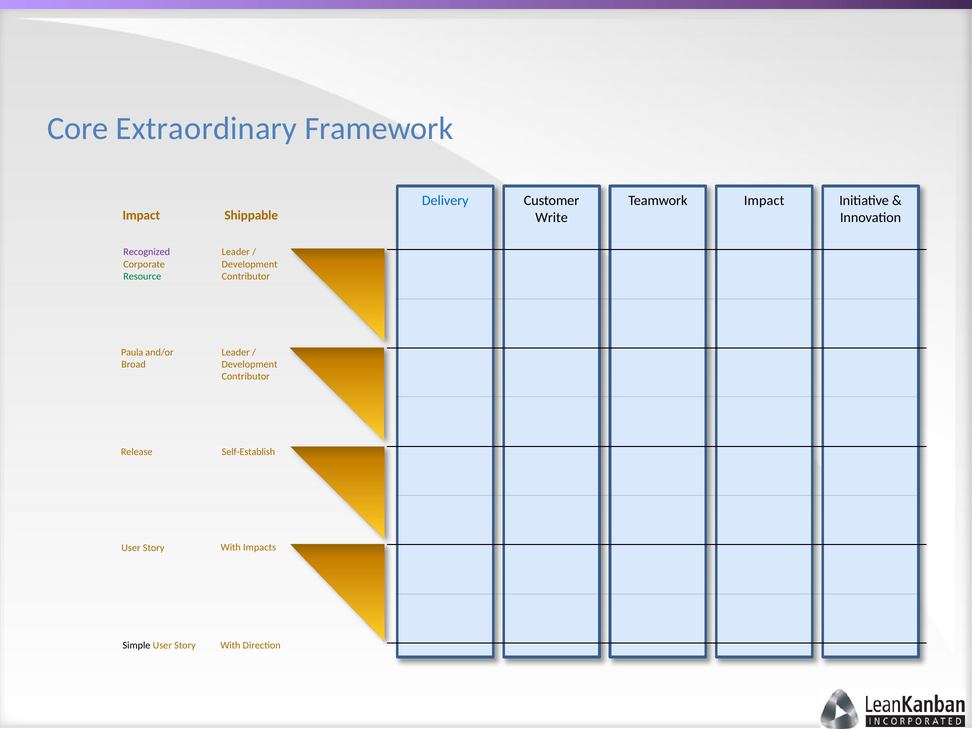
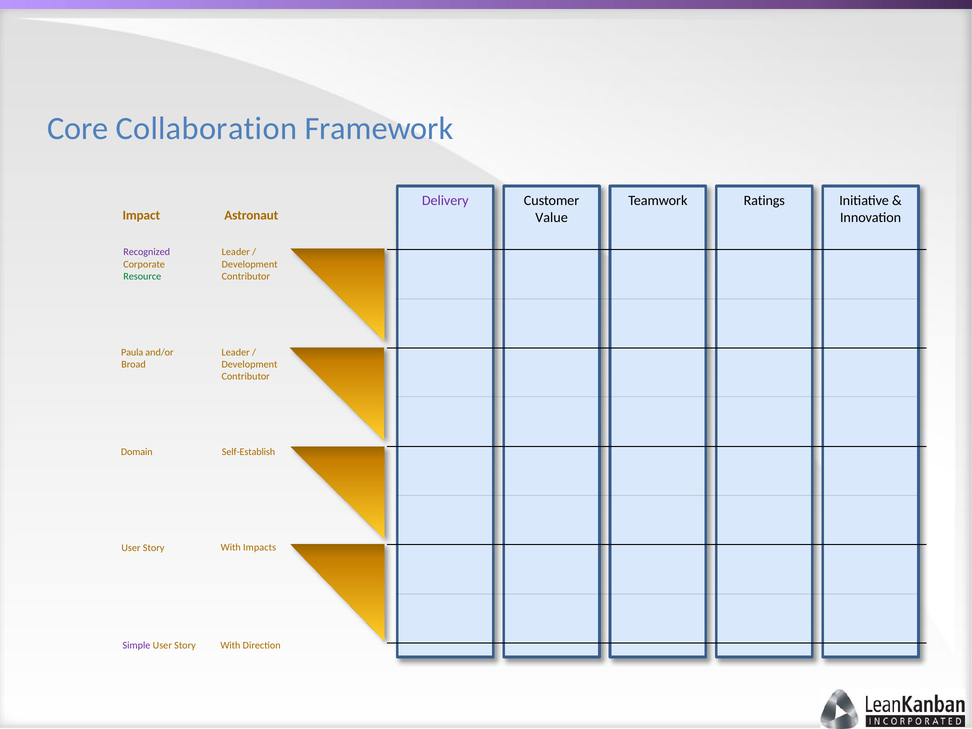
Extraordinary: Extraordinary -> Collaboration
Delivery colour: blue -> purple
Teamwork Impact: Impact -> Ratings
Shippable: Shippable -> Astronaut
Write: Write -> Value
Release: Release -> Domain
Simple colour: black -> purple
